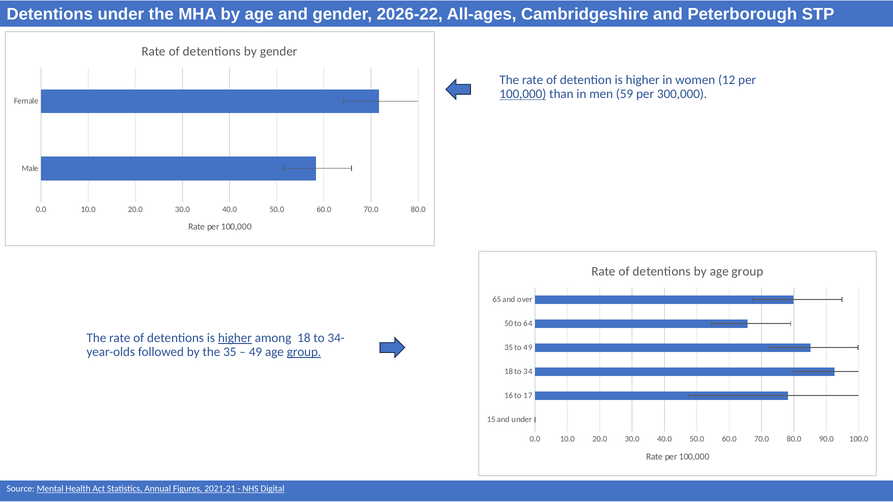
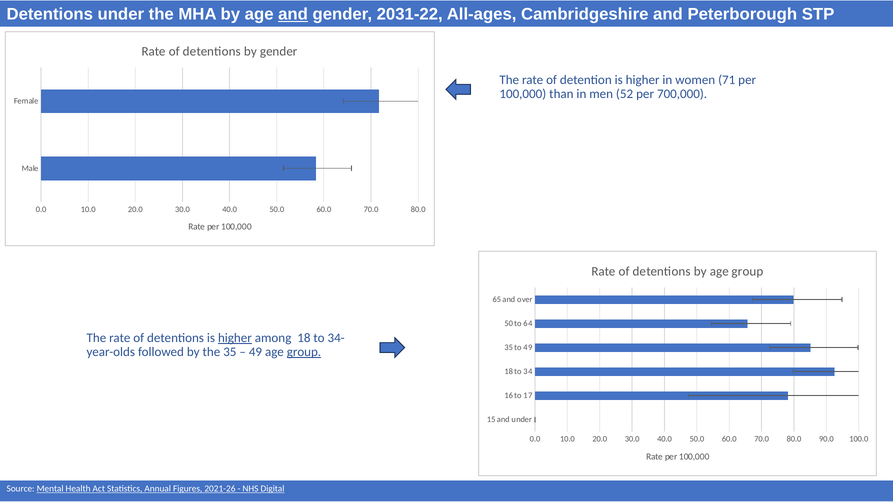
and at (293, 14) underline: none -> present
2026-22: 2026-22 -> 2031-22
12: 12 -> 71
100,000 at (523, 94) underline: present -> none
59: 59 -> 52
300,000: 300,000 -> 700,000
2021-21: 2021-21 -> 2021-26
